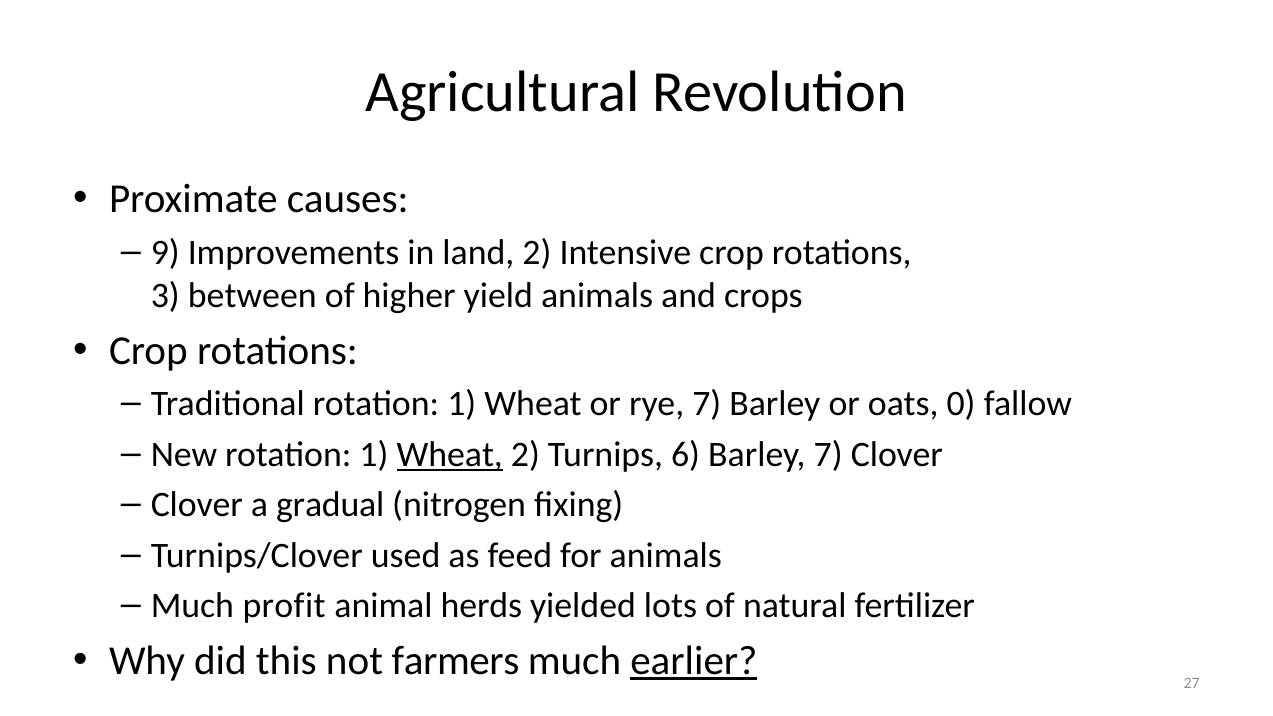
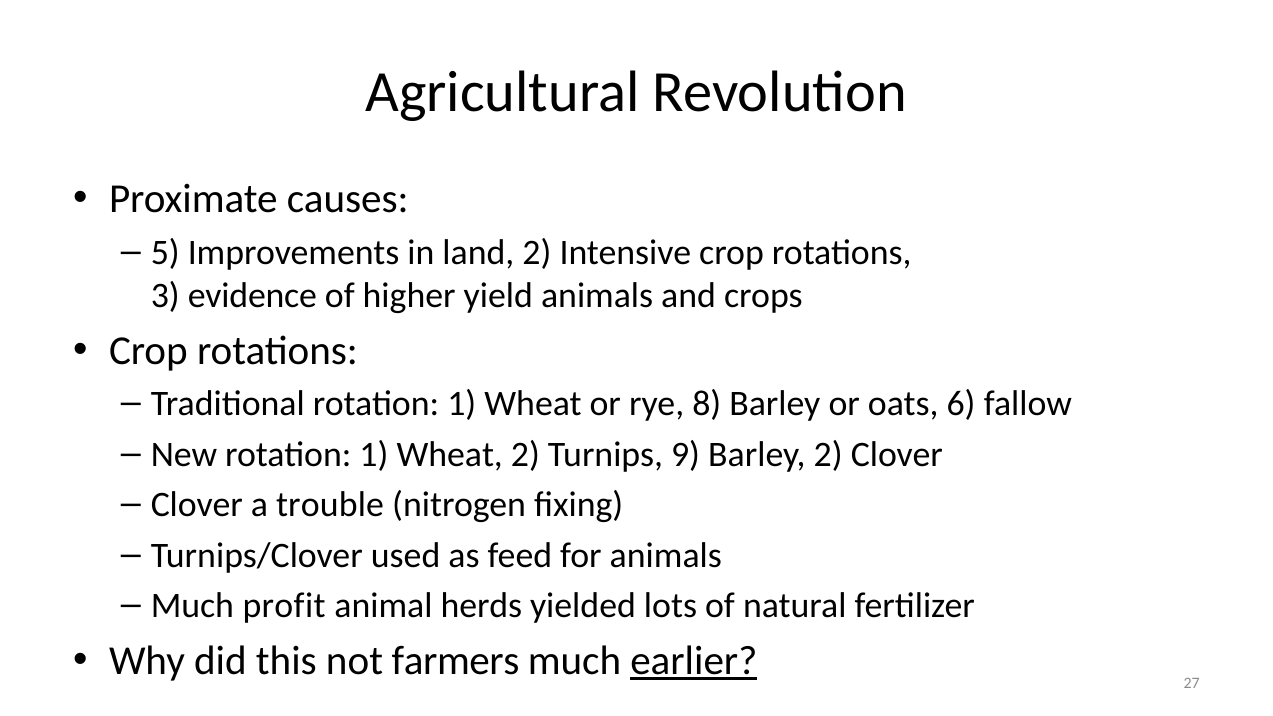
9: 9 -> 5
between: between -> evidence
rye 7: 7 -> 8
0: 0 -> 6
Wheat at (450, 454) underline: present -> none
6: 6 -> 9
Barley 7: 7 -> 2
gradual: gradual -> trouble
